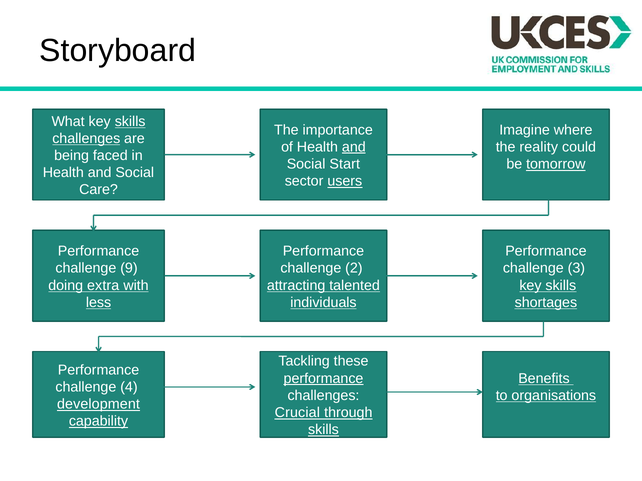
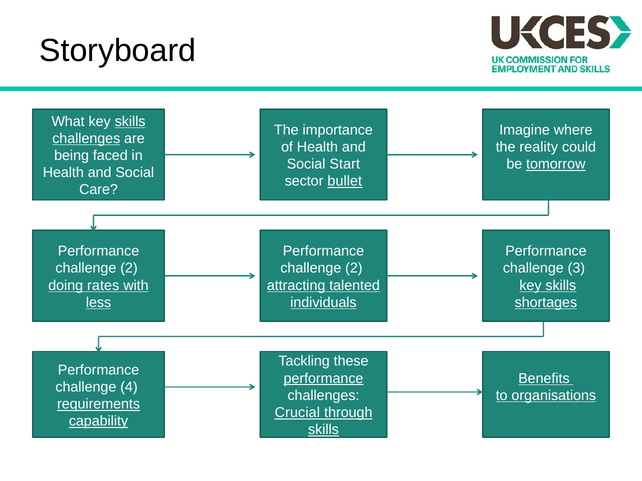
and at (354, 147) underline: present -> none
users: users -> bullet
9 at (129, 269): 9 -> 2
extra: extra -> rates
development: development -> requirements
